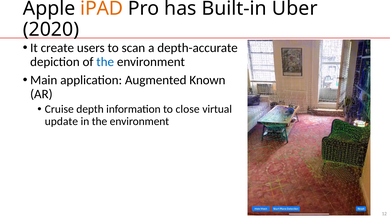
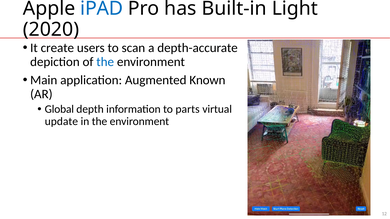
iPAD colour: orange -> blue
Uber: Uber -> Light
Cruise: Cruise -> Global
close: close -> parts
